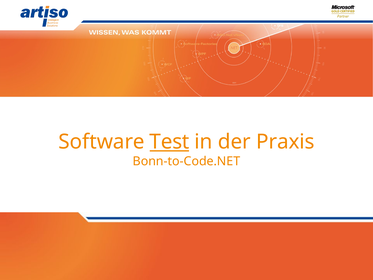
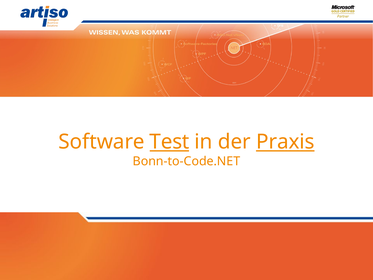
Praxis underline: none -> present
